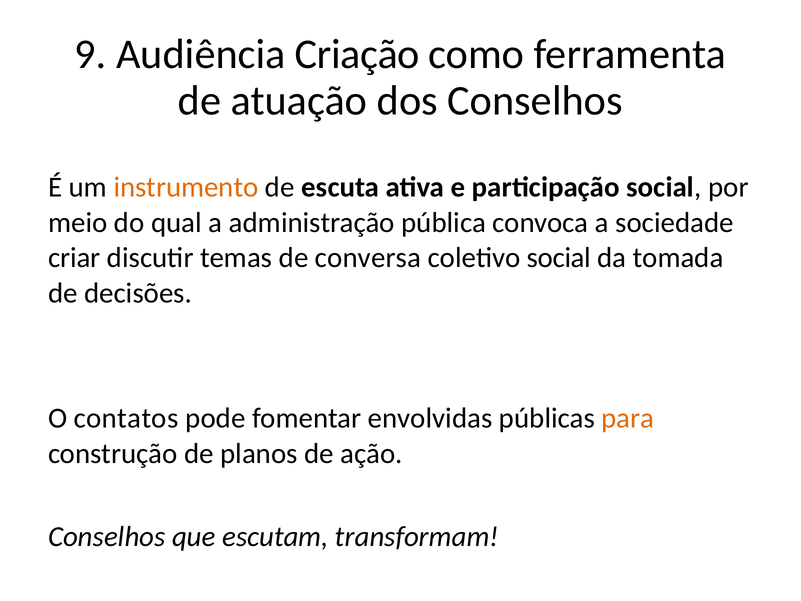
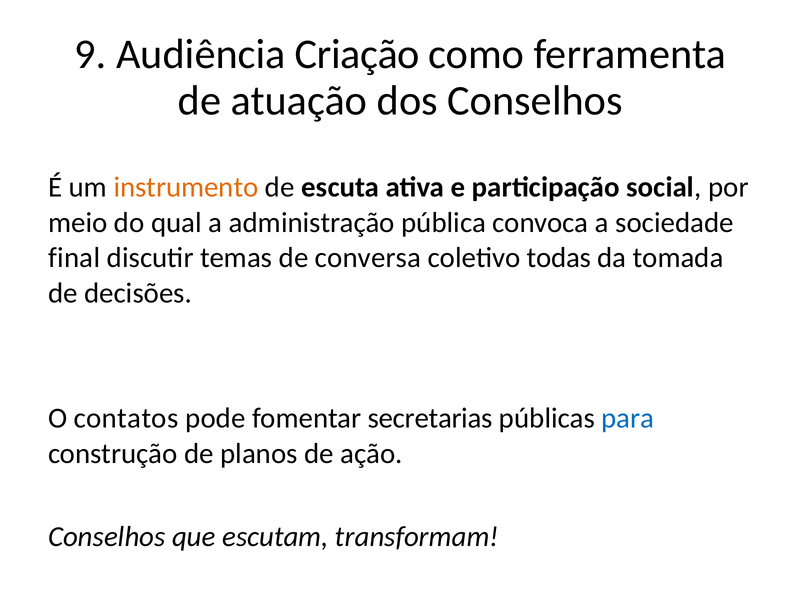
criar: criar -> final
coletivo social: social -> todas
envolvidas: envolvidas -> secretarias
para colour: orange -> blue
